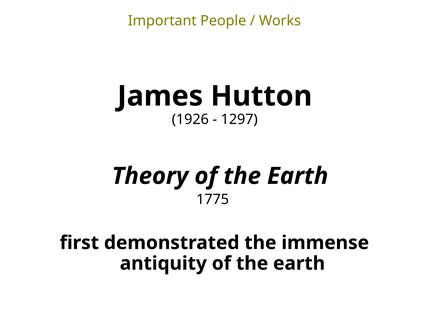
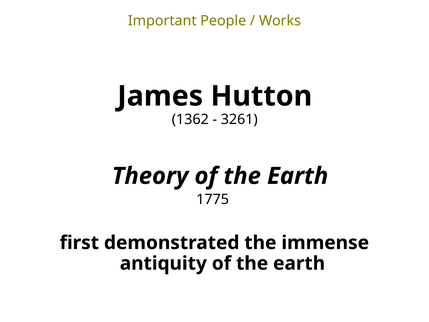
1926: 1926 -> 1362
1297: 1297 -> 3261
